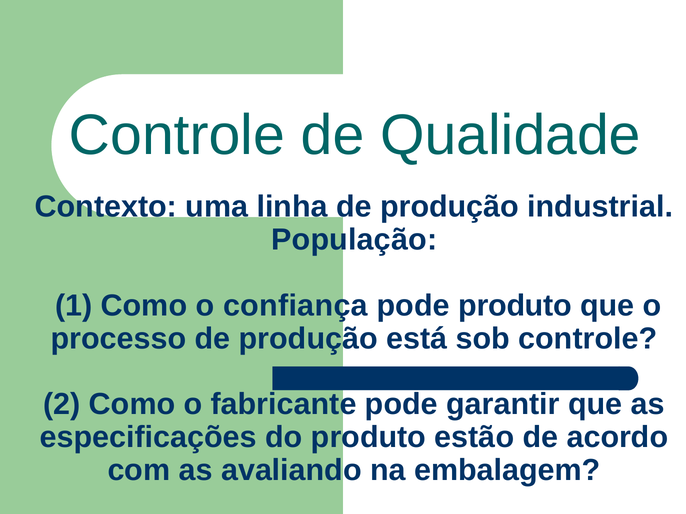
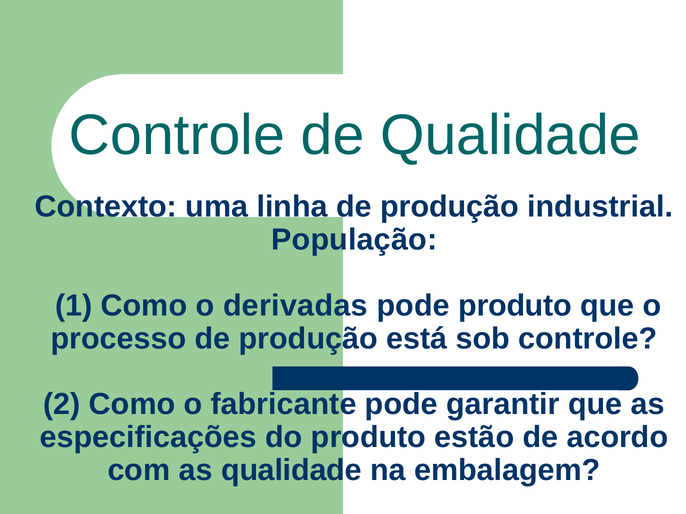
confiança: confiança -> derivadas
as avaliando: avaliando -> qualidade
